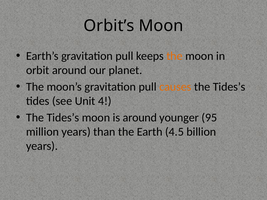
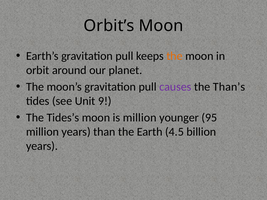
causes colour: orange -> purple
Tides’s at (229, 87): Tides’s -> Than’s
4: 4 -> 9
is around: around -> million
